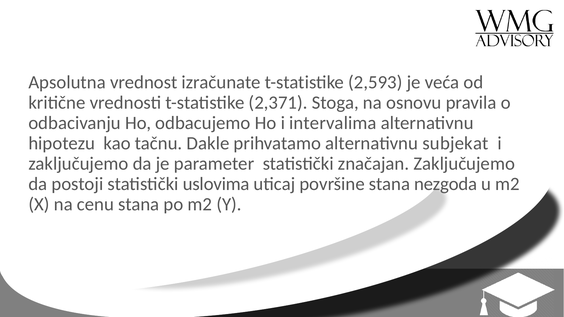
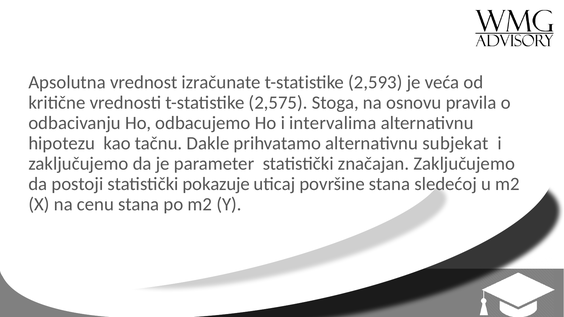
2,371: 2,371 -> 2,575
uslovima: uslovima -> pokazuje
nezgoda: nezgoda -> sledećoj
